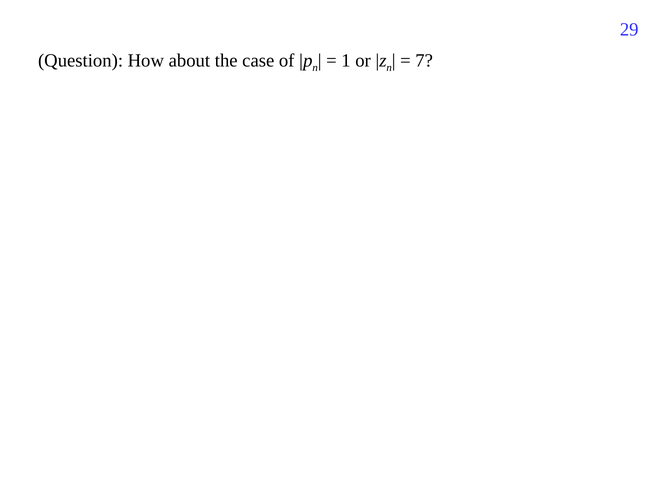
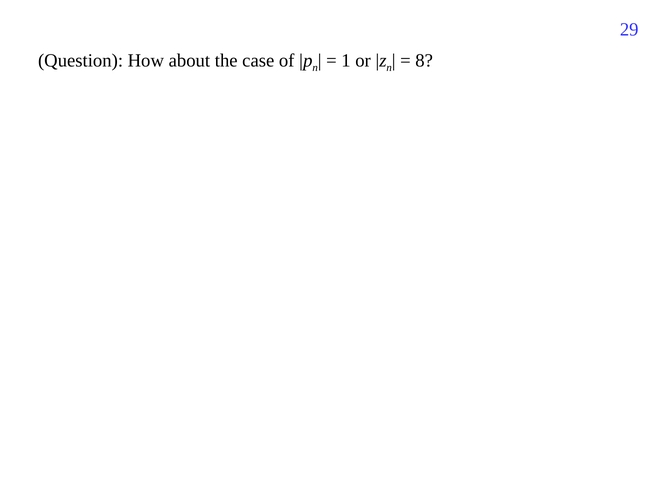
7: 7 -> 8
